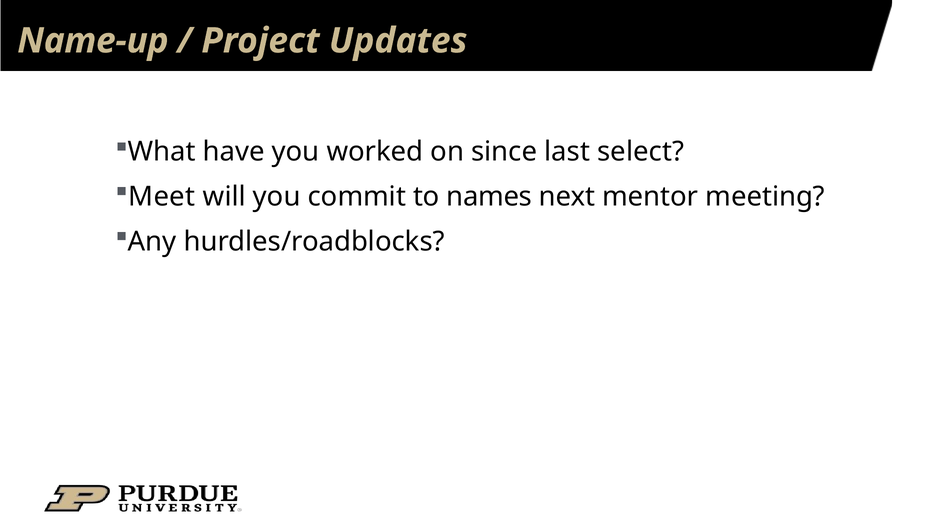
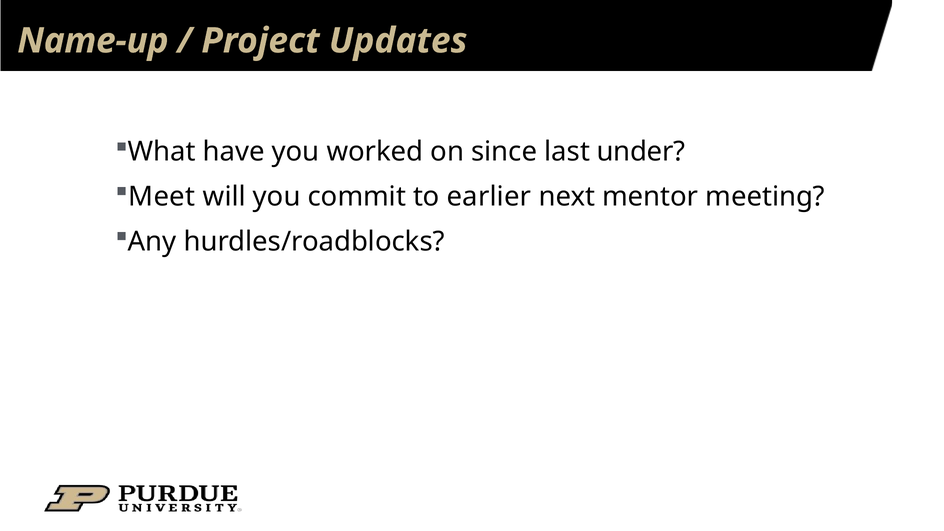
select: select -> under
names: names -> earlier
